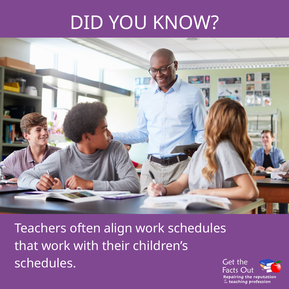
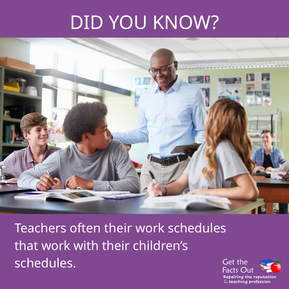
often align: align -> their
